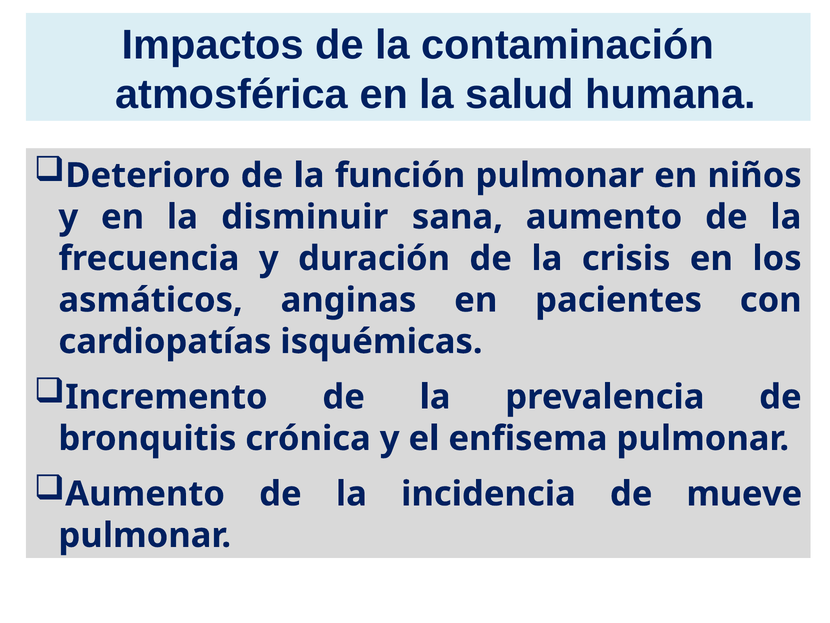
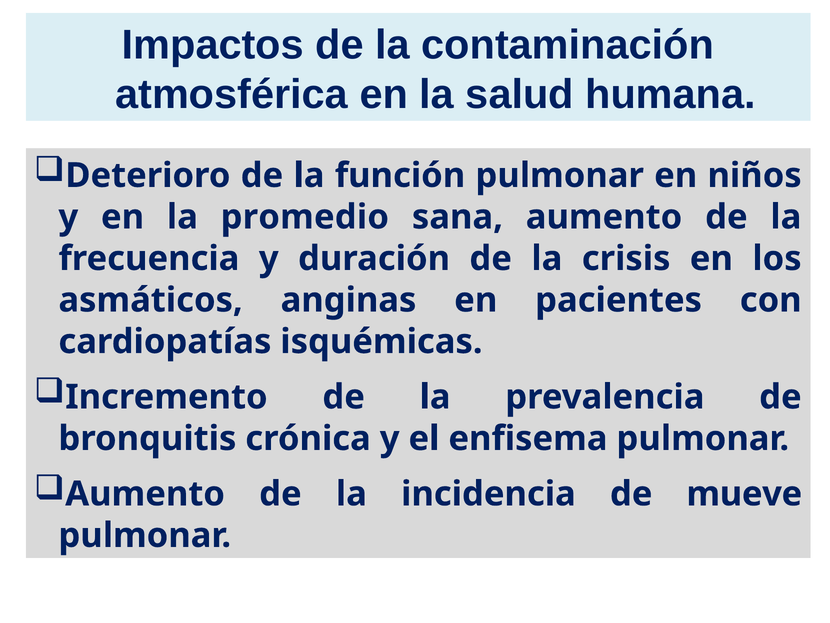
disminuir: disminuir -> promedio
